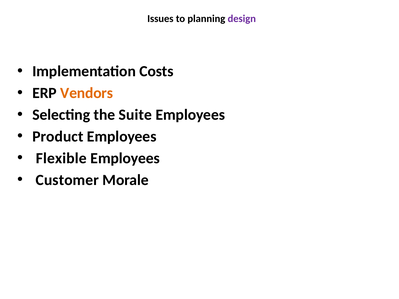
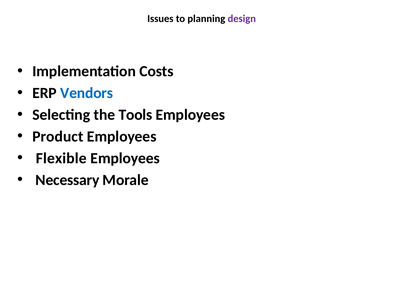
Vendors colour: orange -> blue
Suite: Suite -> Tools
Customer: Customer -> Necessary
